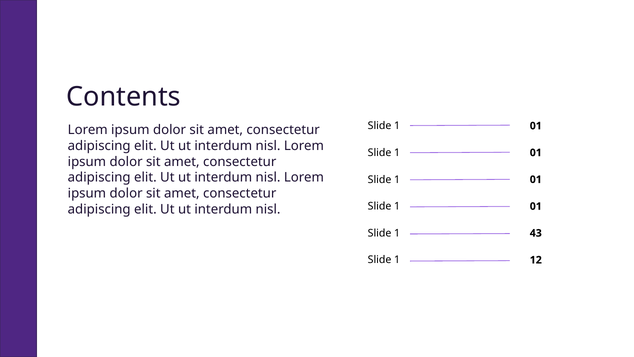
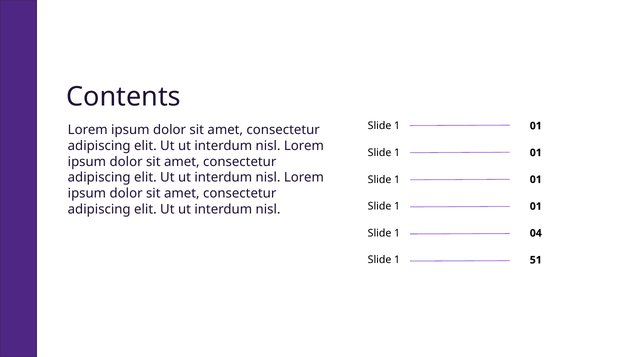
43: 43 -> 04
12: 12 -> 51
